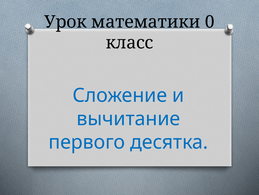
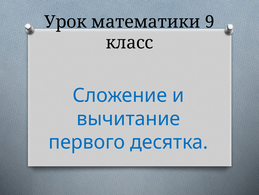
0: 0 -> 9
